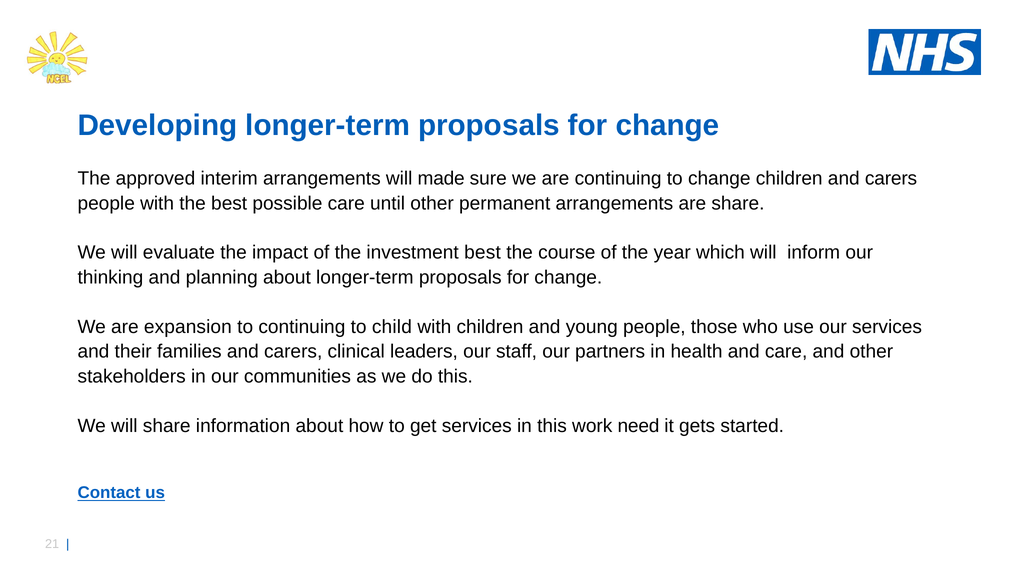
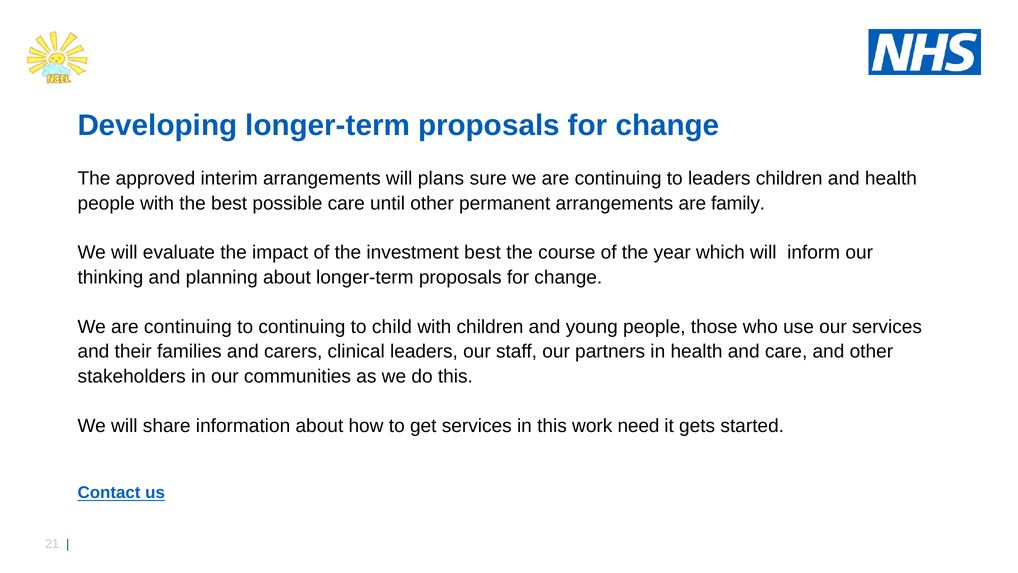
made: made -> plans
to change: change -> leaders
children and carers: carers -> health
are share: share -> family
expansion at (188, 327): expansion -> continuing
